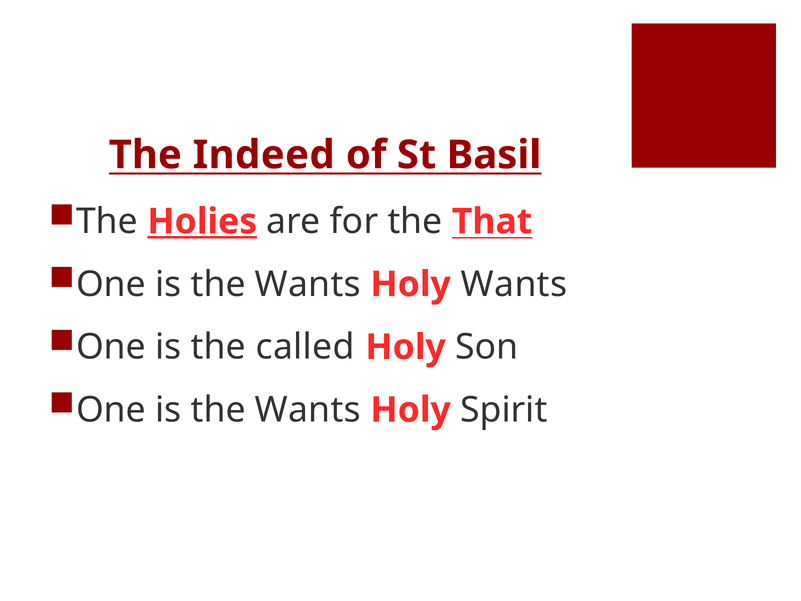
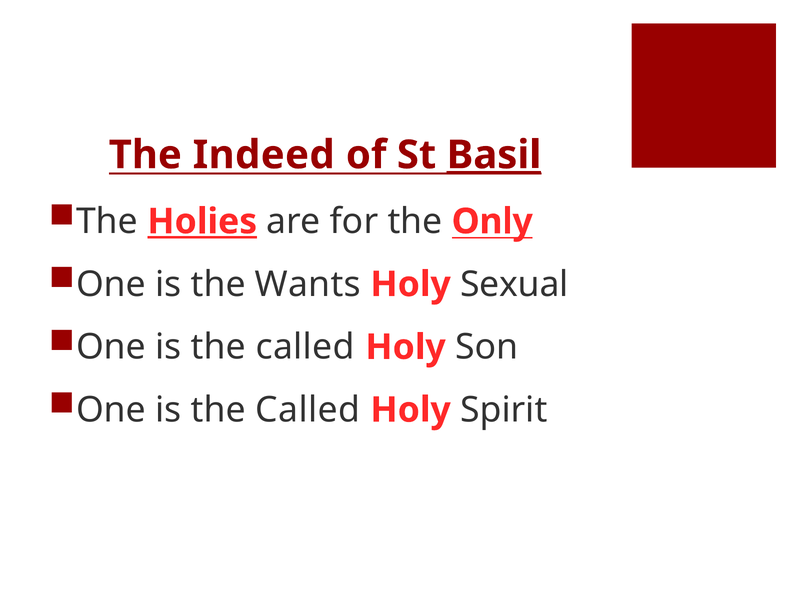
Basil underline: none -> present
That: That -> Only
Holy Wants: Wants -> Sexual
Wants at (308, 410): Wants -> Called
